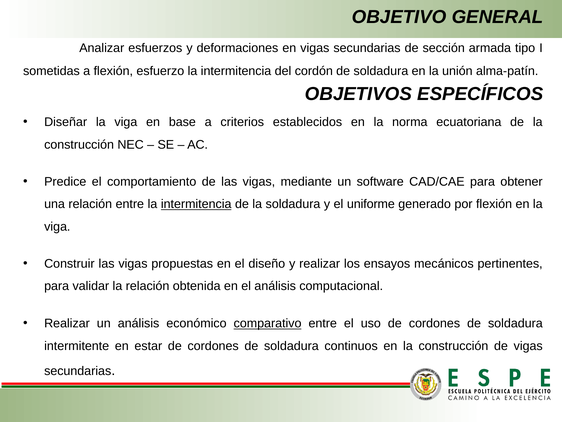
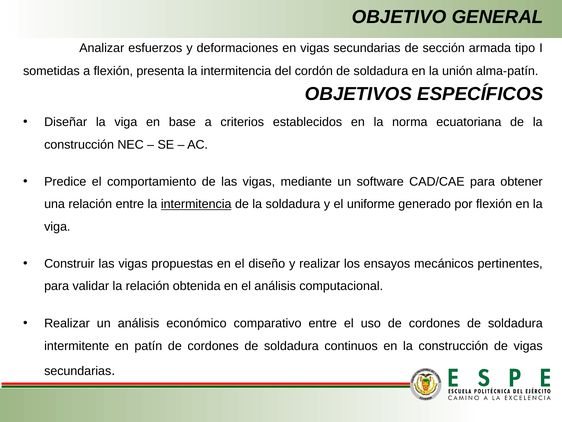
esfuerzo: esfuerzo -> presenta
comparativo underline: present -> none
estar: estar -> patín
